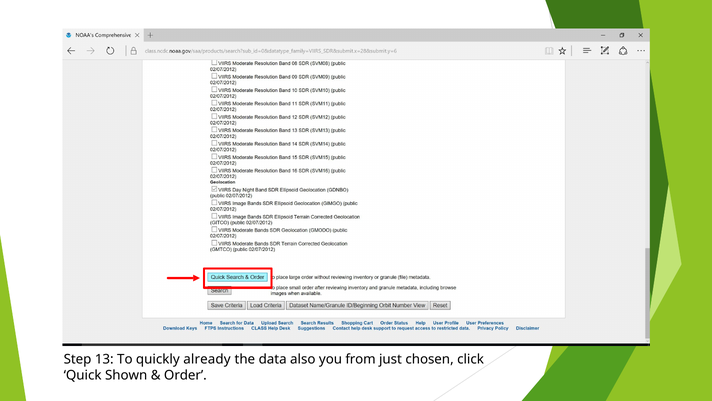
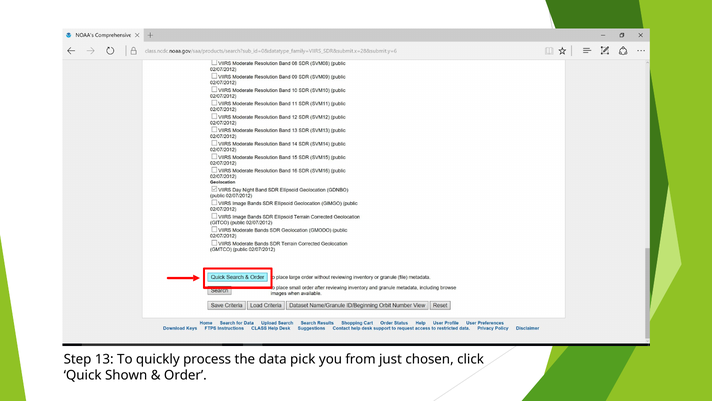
already: already -> process
also: also -> pick
